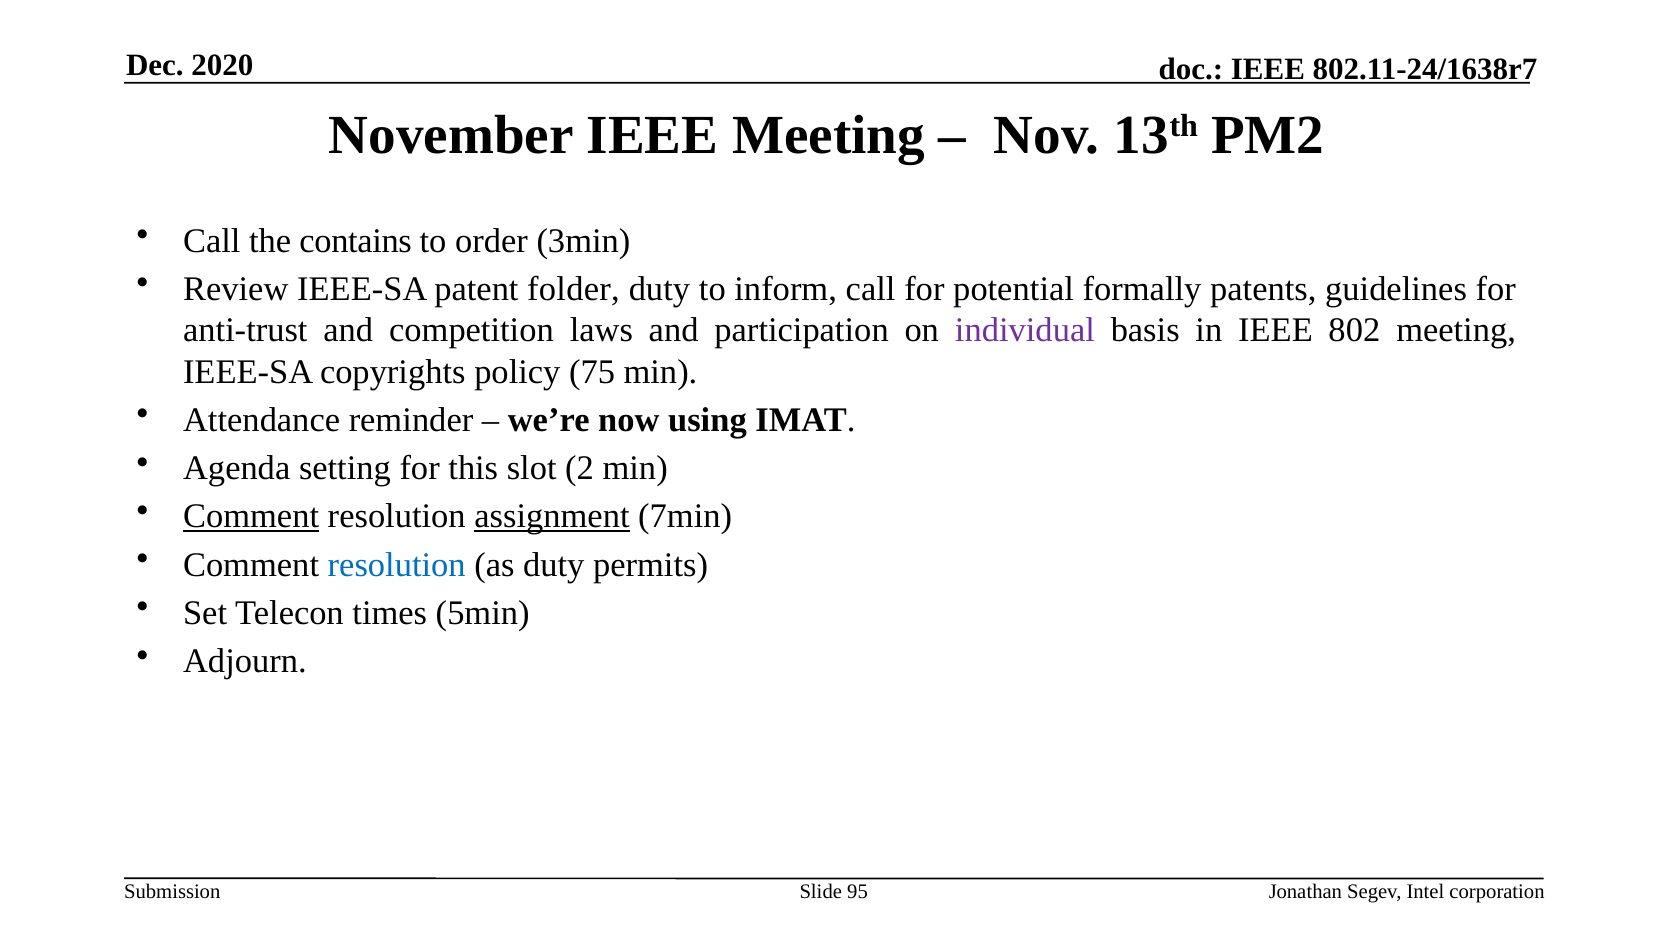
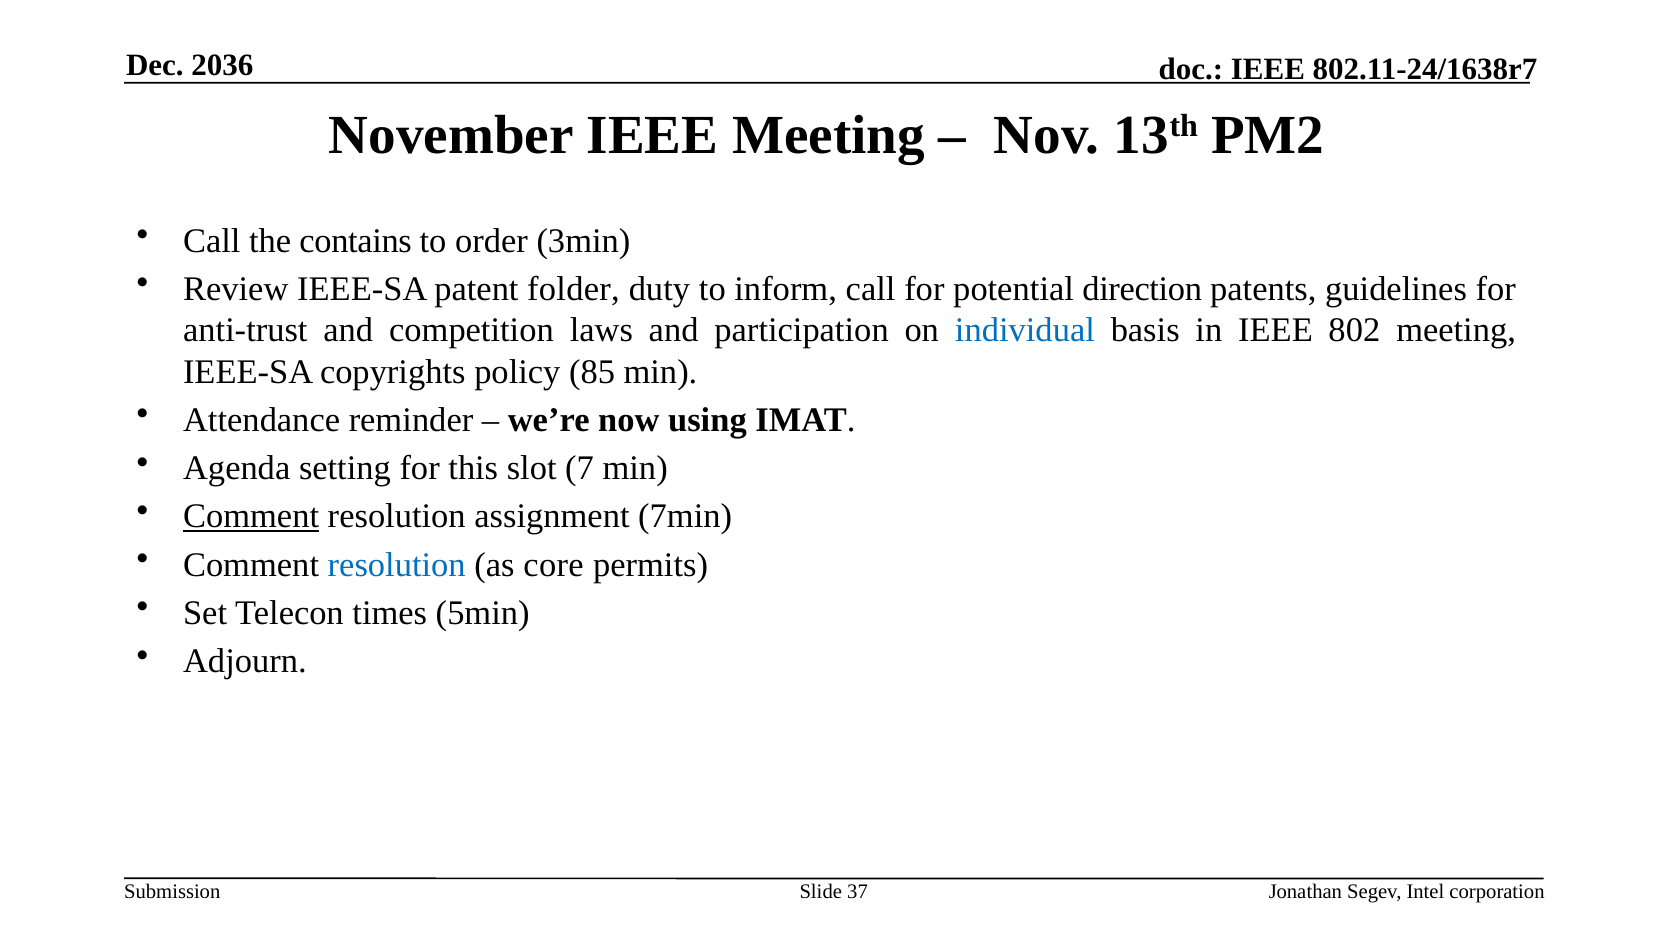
2020: 2020 -> 2036
formally: formally -> direction
individual colour: purple -> blue
75: 75 -> 85
2: 2 -> 7
assignment underline: present -> none
as duty: duty -> core
95: 95 -> 37
